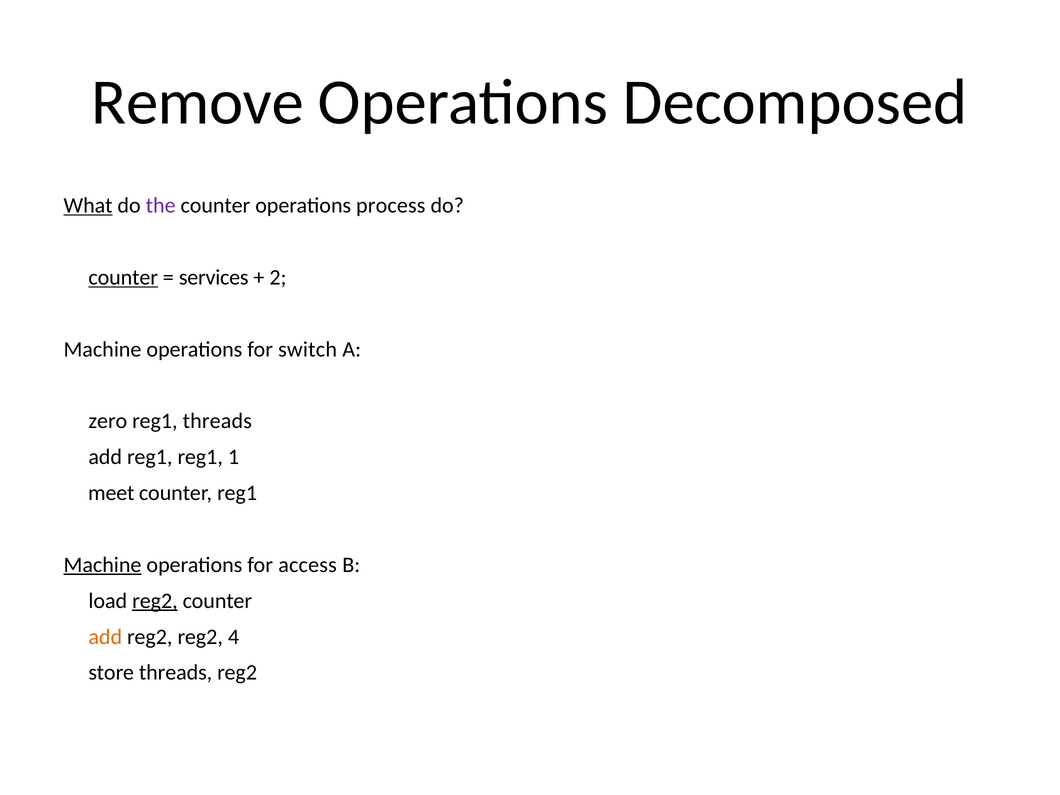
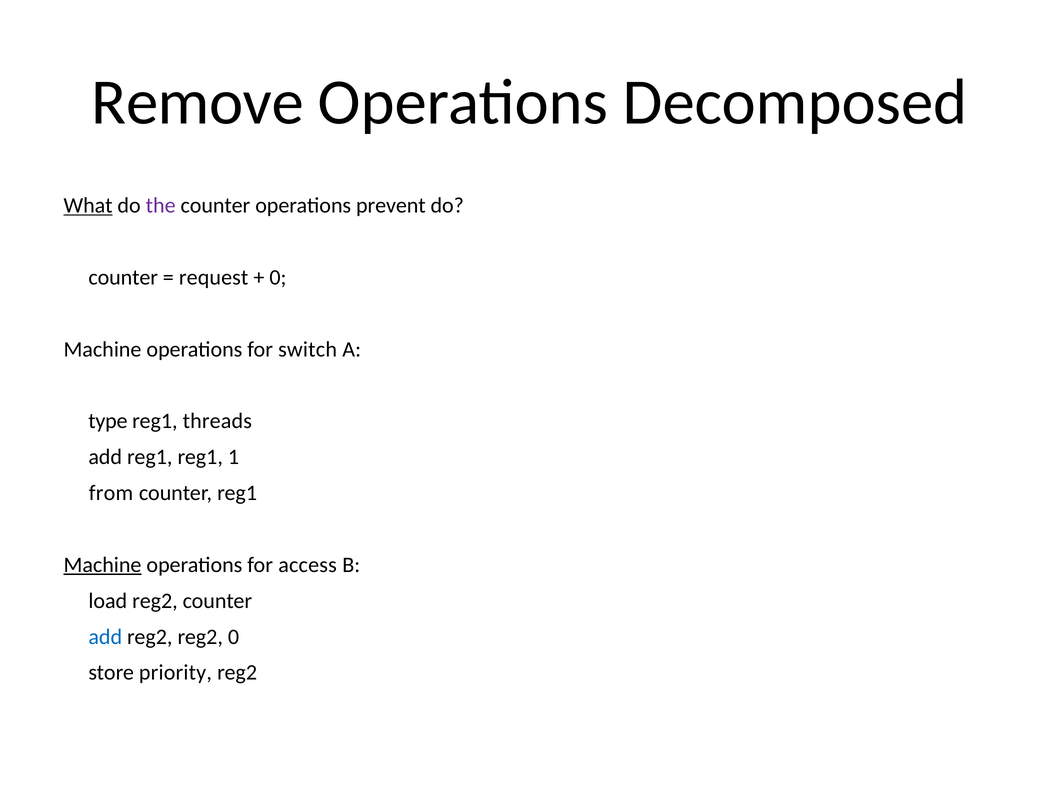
process: process -> prevent
counter at (123, 277) underline: present -> none
services: services -> request
2 at (278, 277): 2 -> 0
zero: zero -> type
meet: meet -> from
reg2 at (155, 601) underline: present -> none
add at (105, 637) colour: orange -> blue
reg2 4: 4 -> 0
store threads: threads -> priority
